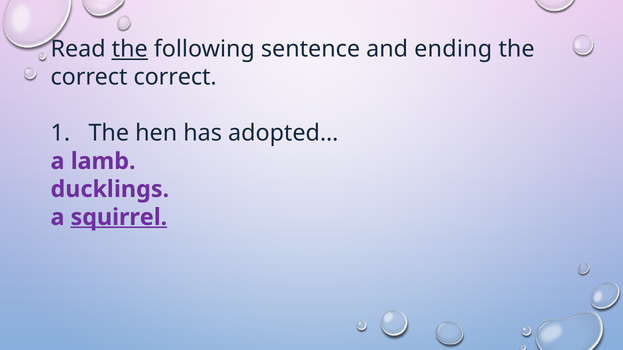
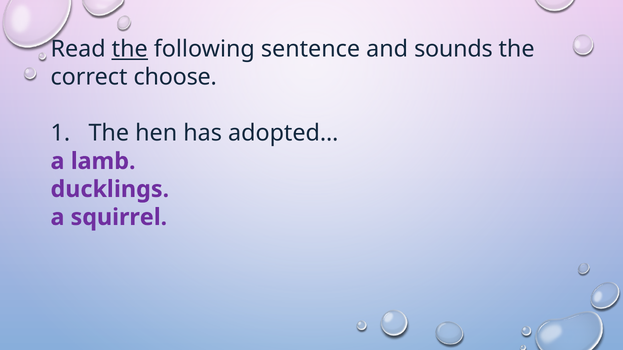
ending: ending -> sounds
correct correct: correct -> choose
squirrel underline: present -> none
